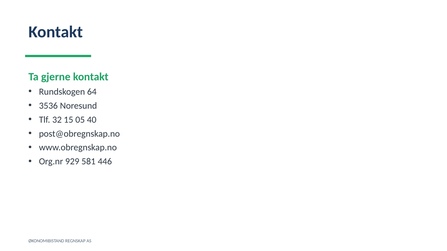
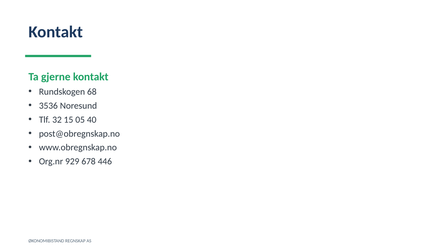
64: 64 -> 68
581: 581 -> 678
